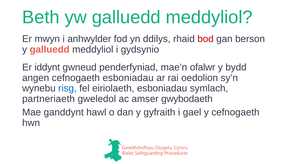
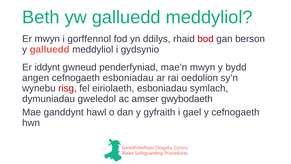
anhwylder: anhwylder -> gorffennol
mae’n ofalwr: ofalwr -> mwyn
risg colour: blue -> red
partneriaeth: partneriaeth -> dymuniadau
